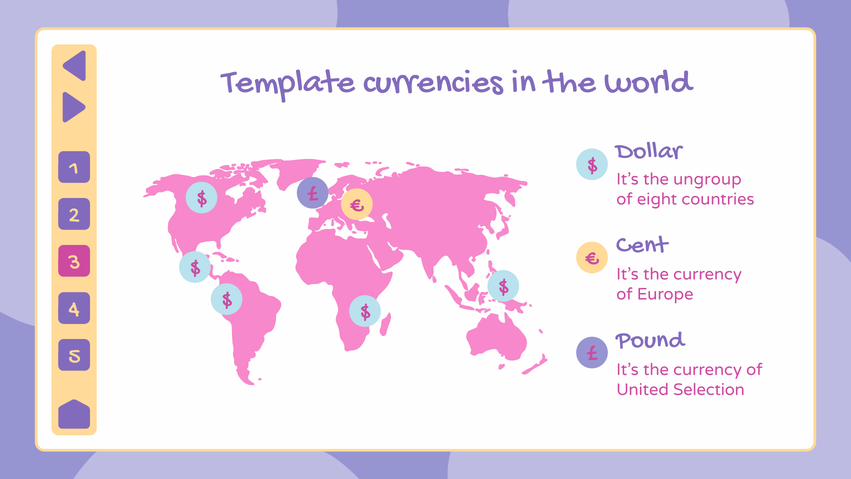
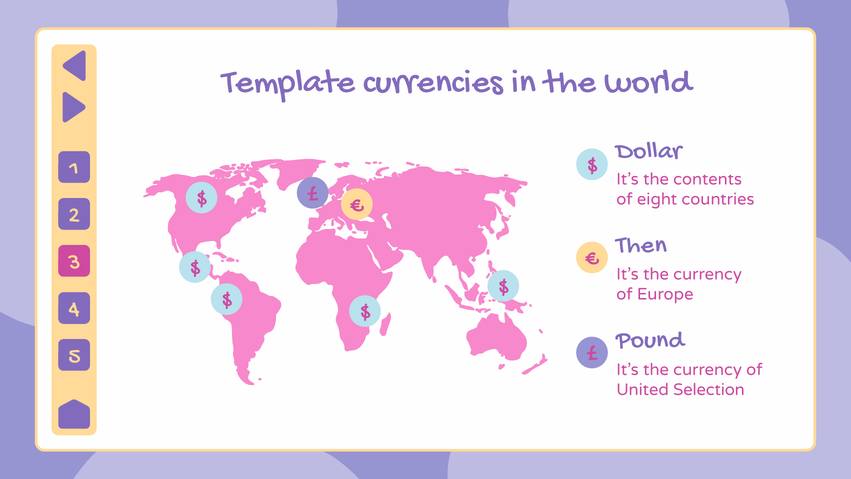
ungroup: ungroup -> contents
Cent: Cent -> Then
